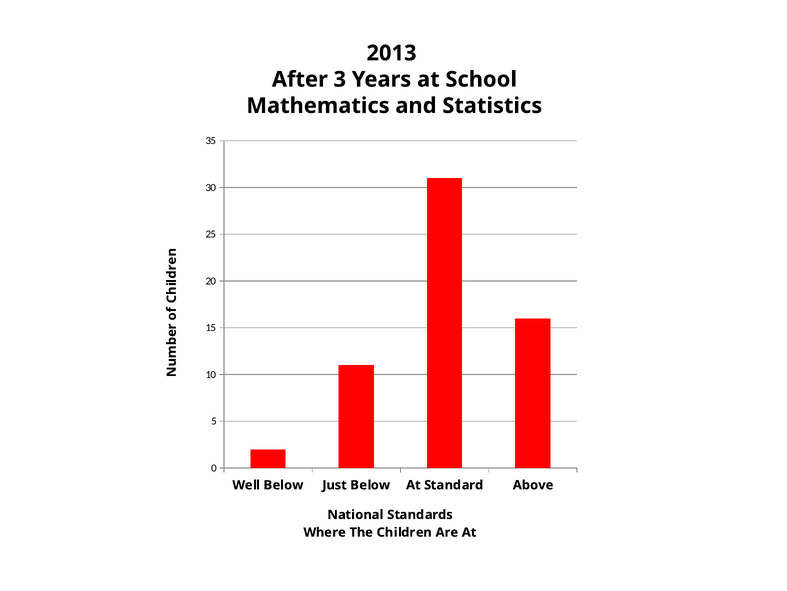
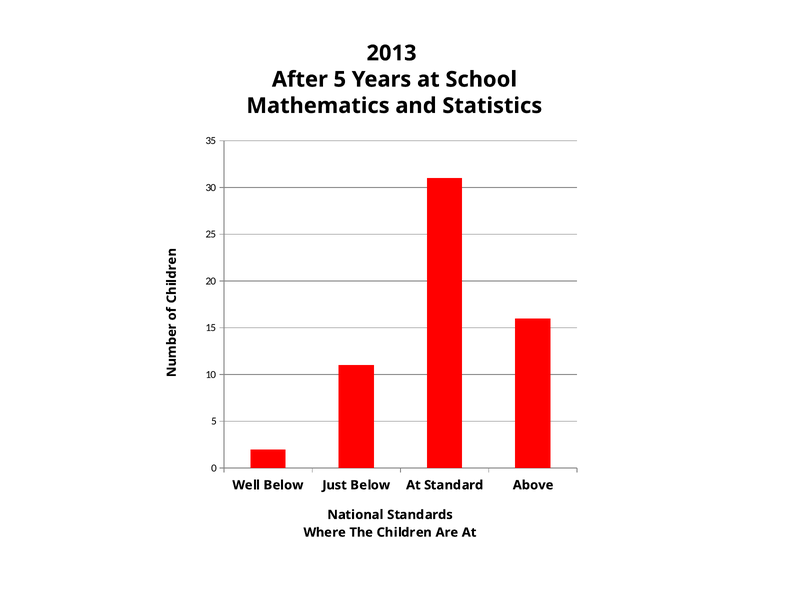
After 3: 3 -> 5
